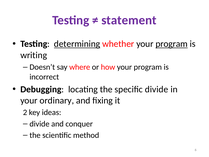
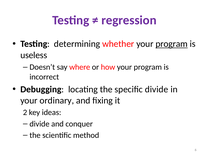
statement: statement -> regression
determining underline: present -> none
writing: writing -> useless
